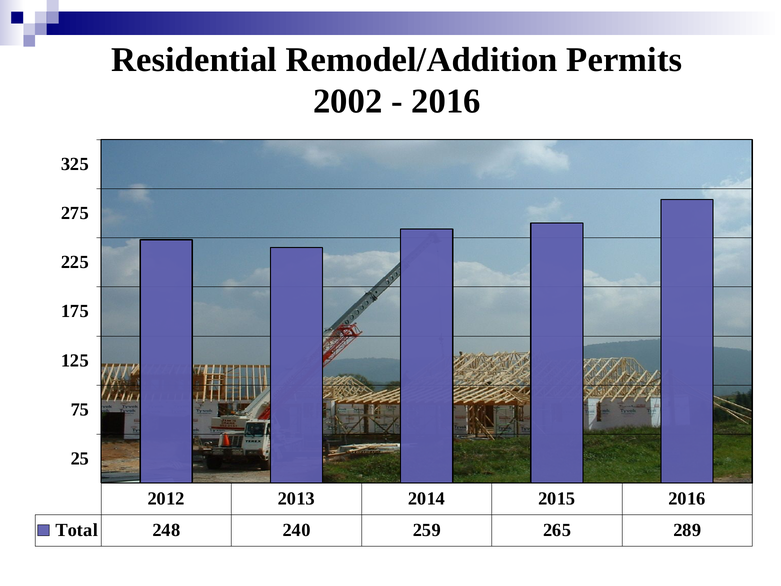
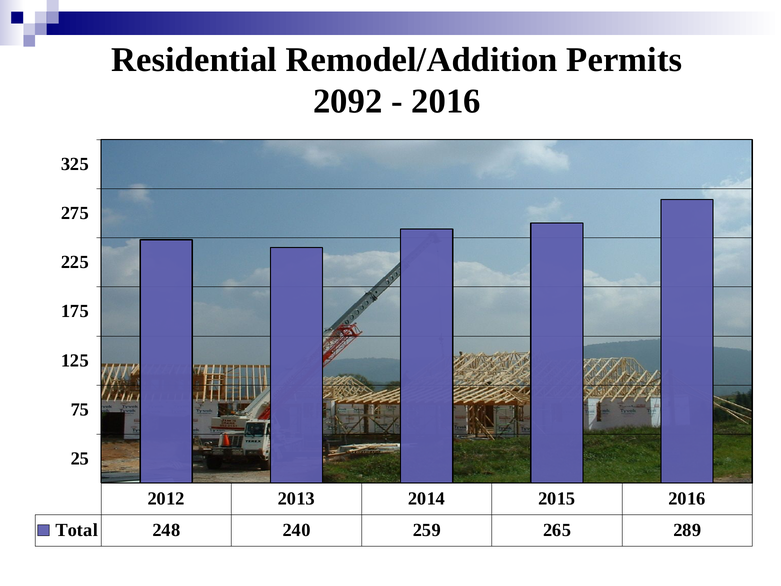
2002: 2002 -> 2092
